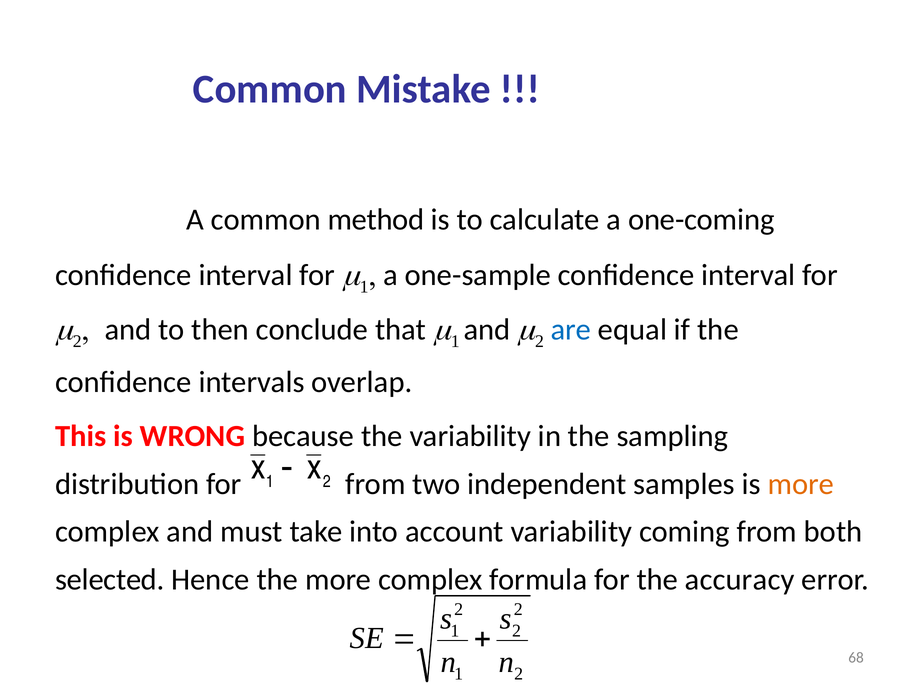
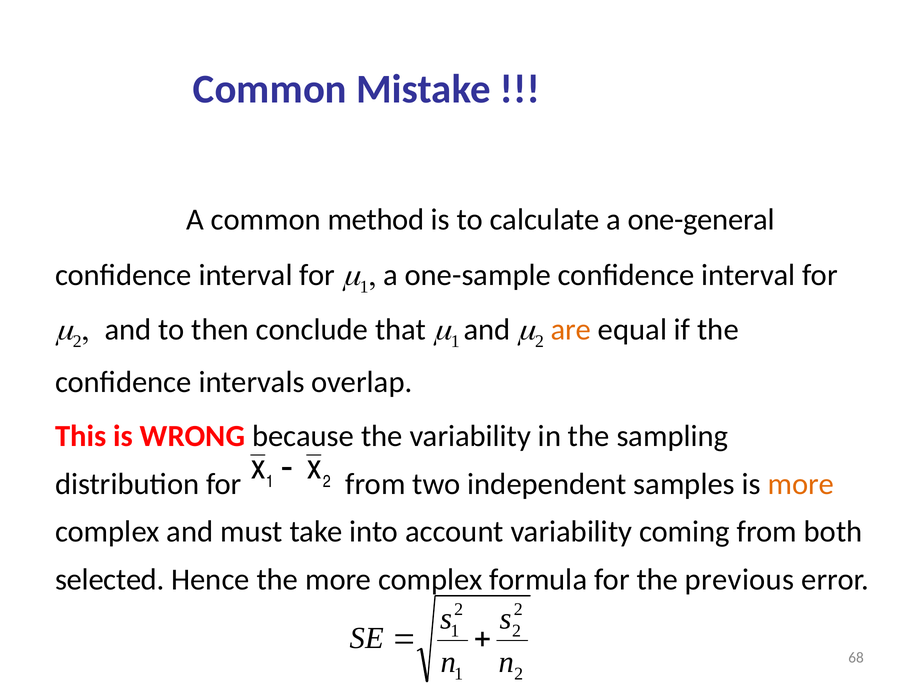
one-coming: one-coming -> one-general
are colour: blue -> orange
accuracy: accuracy -> previous
